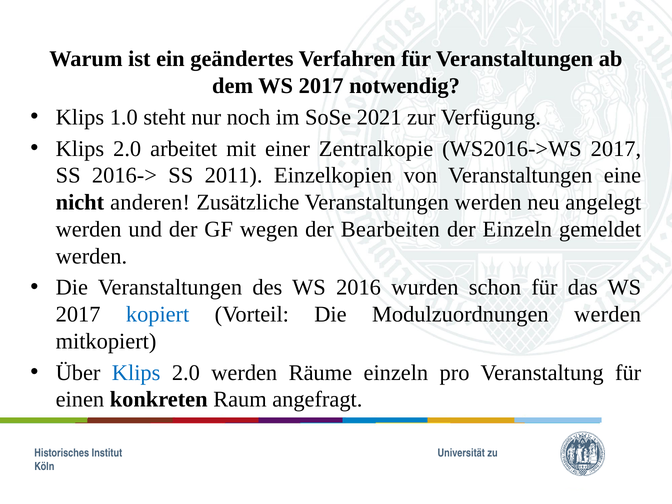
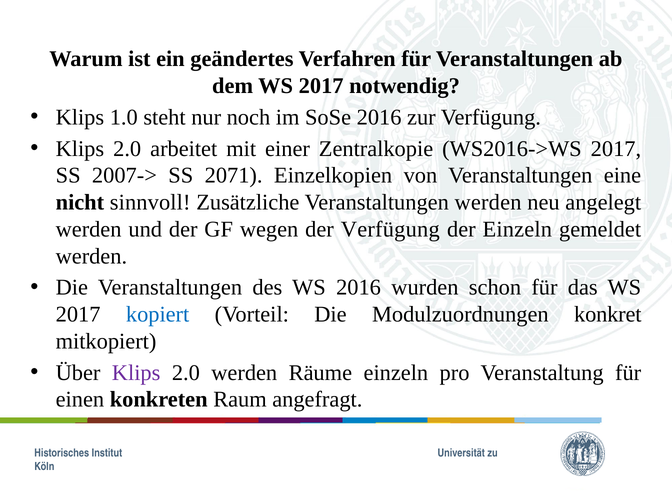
SoSe 2021: 2021 -> 2016
2016->: 2016-> -> 2007->
2011: 2011 -> 2071
anderen: anderen -> sinnvoll
der Bearbeiten: Bearbeiten -> Verfügung
Modulzuordnungen werden: werden -> konkret
Klips at (136, 373) colour: blue -> purple
